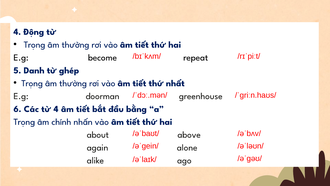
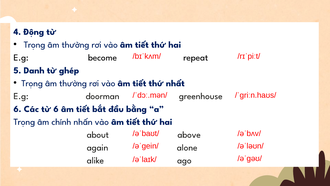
từ 4: 4 -> 6
